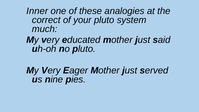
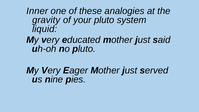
correct: correct -> gravity
much: much -> liquid
